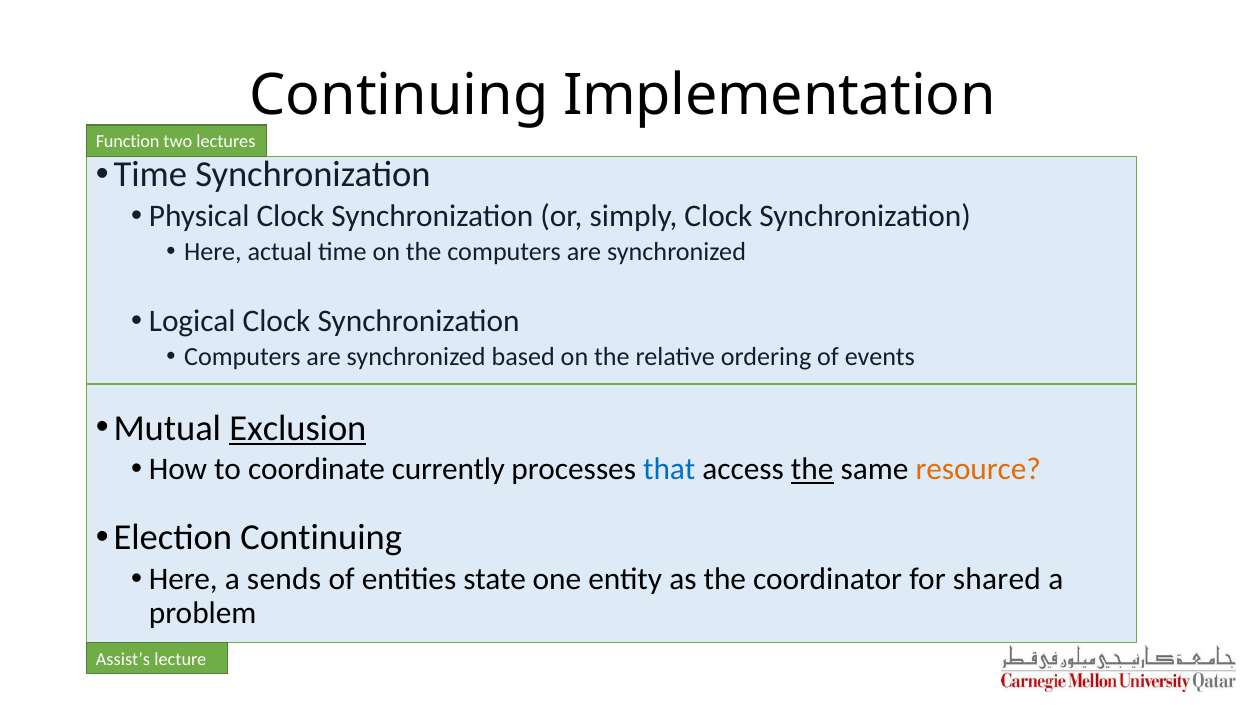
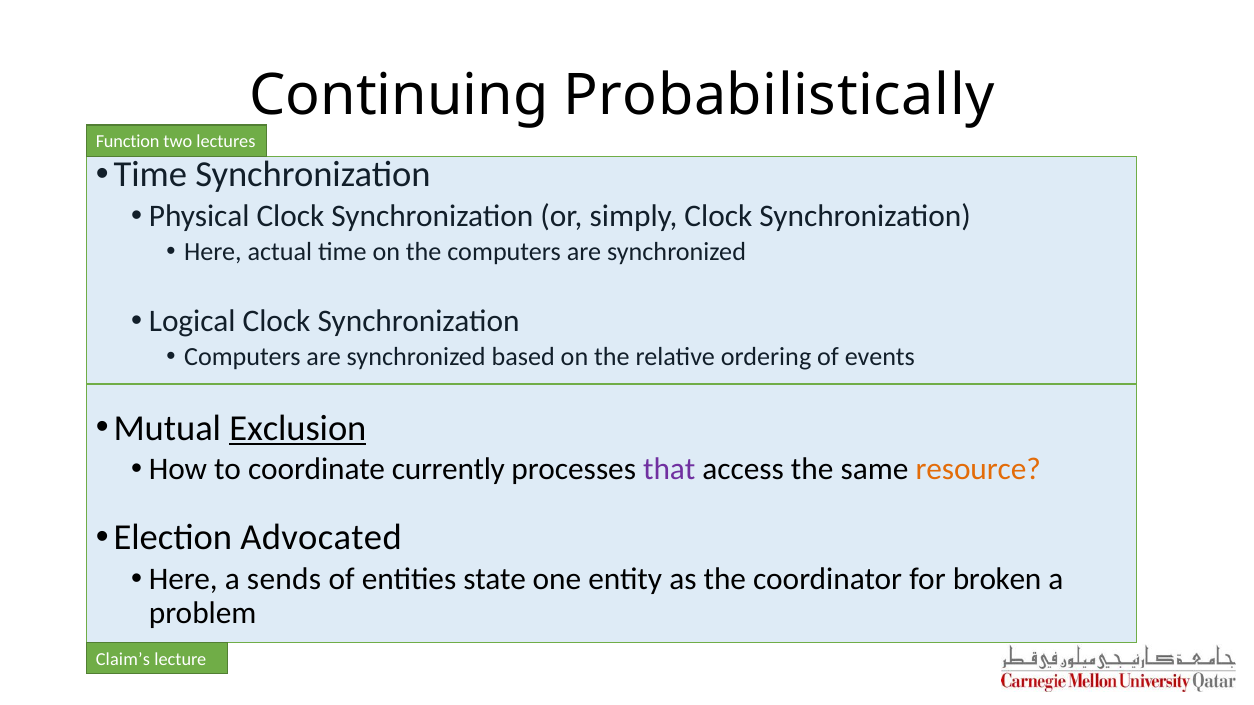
Implementation: Implementation -> Probabilistically
that colour: blue -> purple
the at (812, 470) underline: present -> none
Election Continuing: Continuing -> Advocated
shared: shared -> broken
Assist’s: Assist’s -> Claim’s
